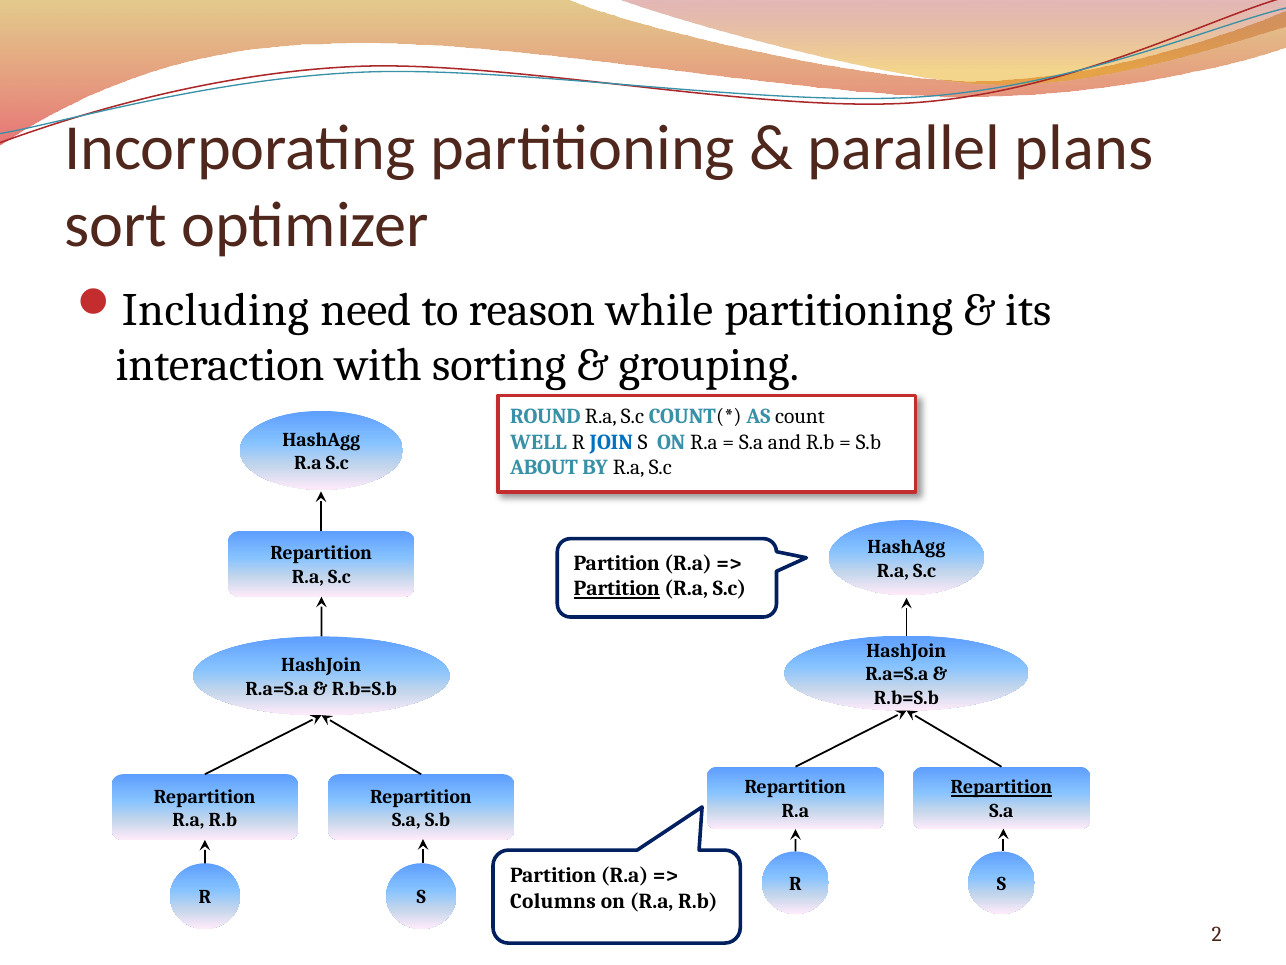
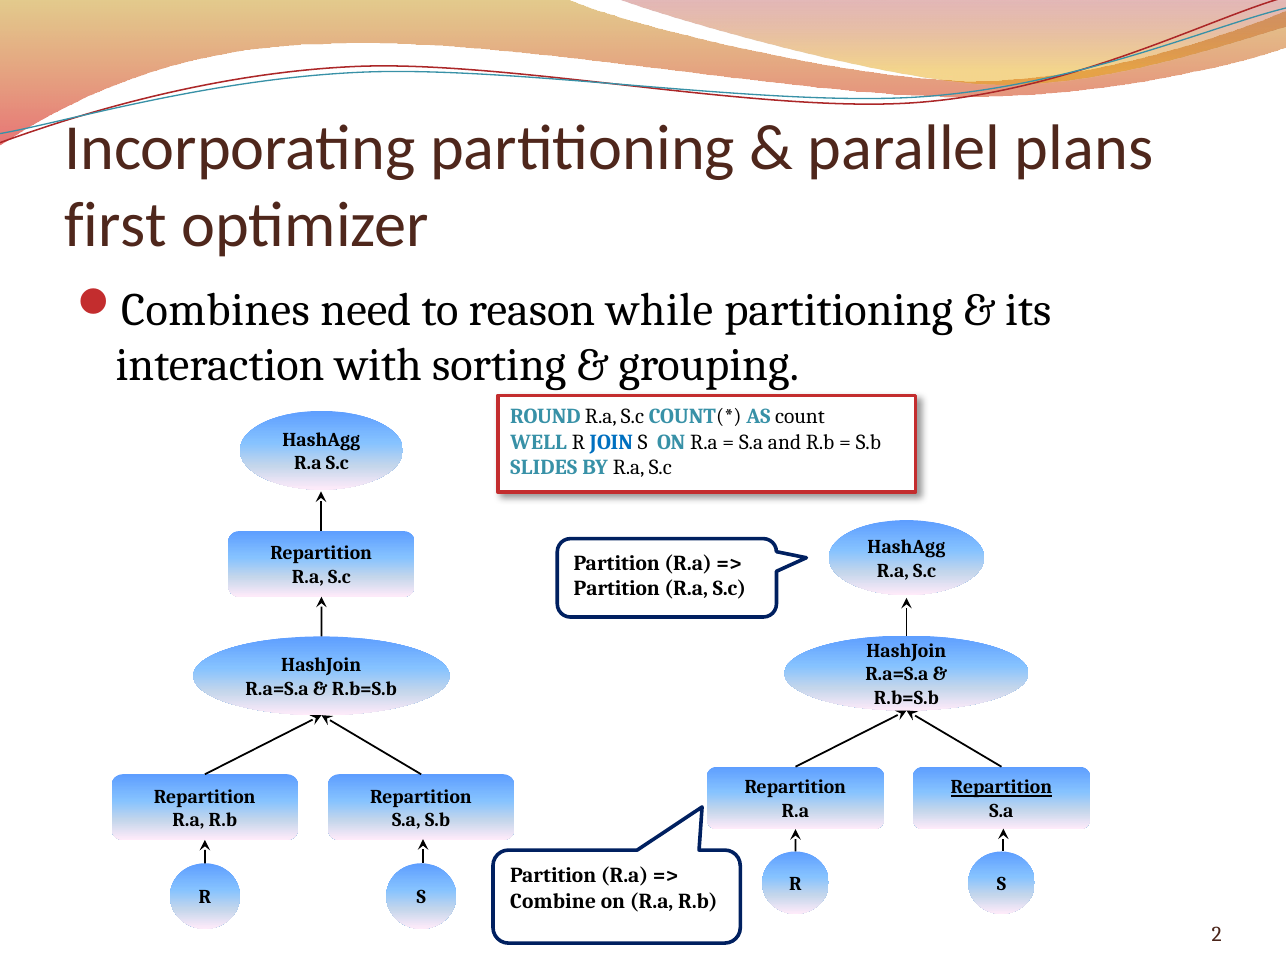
sort: sort -> first
Including: Including -> Combines
ABOUT: ABOUT -> SLIDES
Partition at (617, 589) underline: present -> none
Columns: Columns -> Combine
